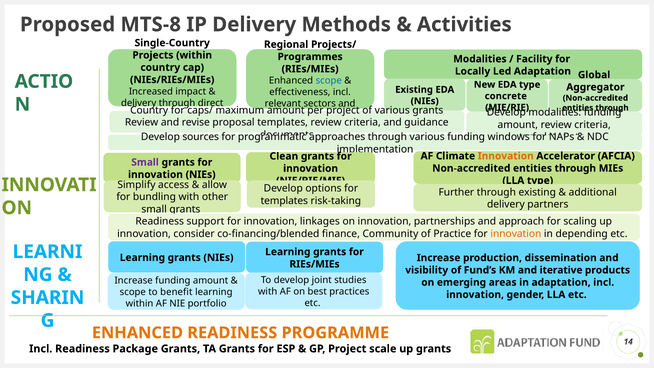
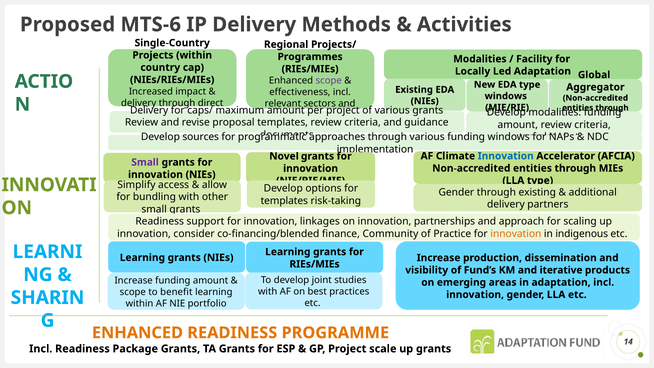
MTS-8: MTS-8 -> MTS-6
scope at (329, 81) colour: blue -> purple
concrete at (506, 96): concrete -> windows
Country at (149, 110): Country -> Delivery
Innovation at (506, 156) colour: orange -> blue
Clean: Clean -> Novel
Further at (456, 192): Further -> Gender
depending: depending -> indigenous
